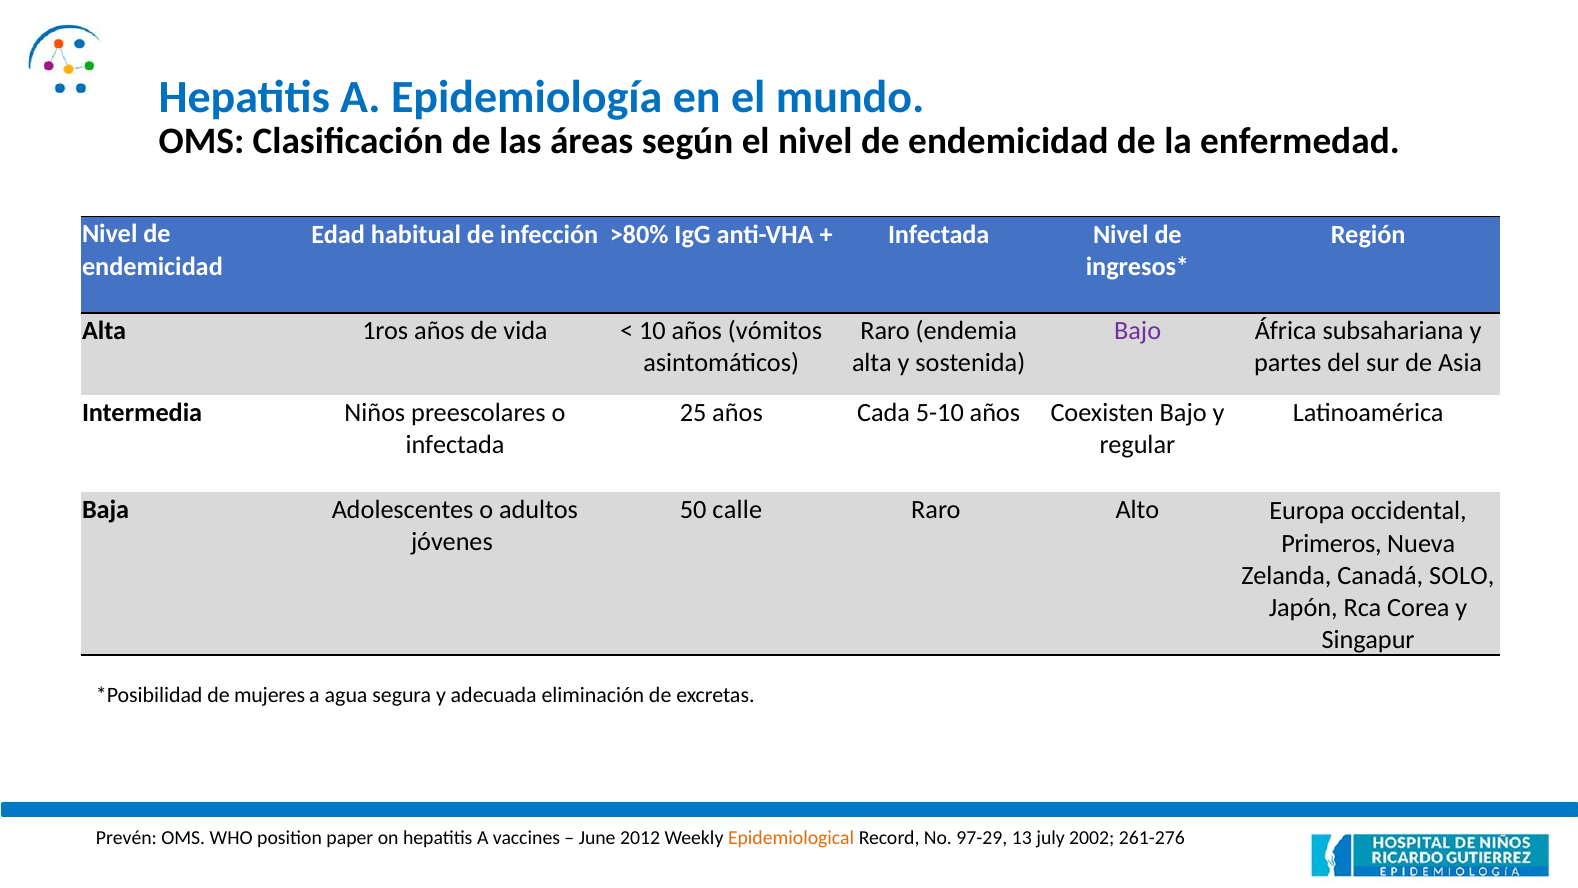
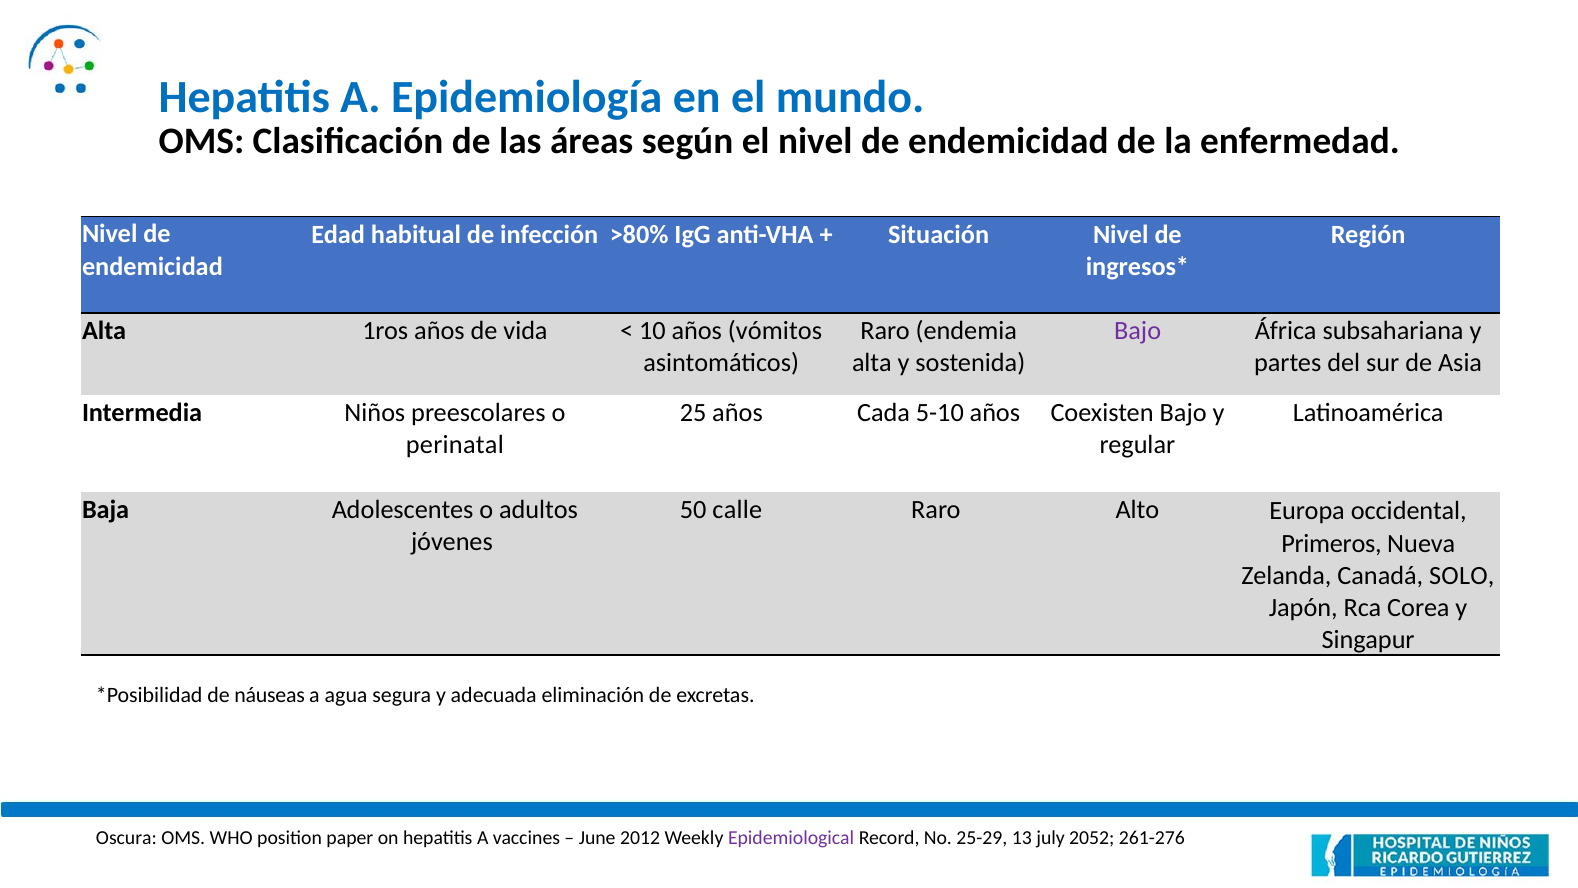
Infectada at (939, 234): Infectada -> Situación
infectada at (455, 445): infectada -> perinatal
mujeres: mujeres -> náuseas
Prevén: Prevén -> Oscura
Epidemiological colour: orange -> purple
97-29: 97-29 -> 25-29
2002: 2002 -> 2052
